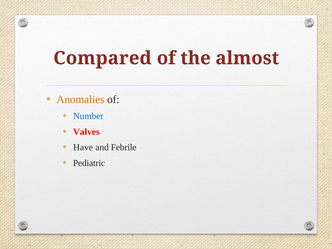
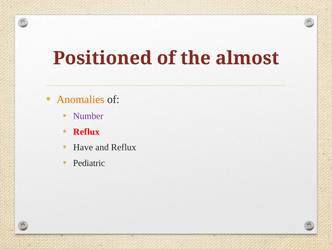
Compared: Compared -> Positioned
Number colour: blue -> purple
Valves at (86, 132): Valves -> Reflux
and Febrile: Febrile -> Reflux
